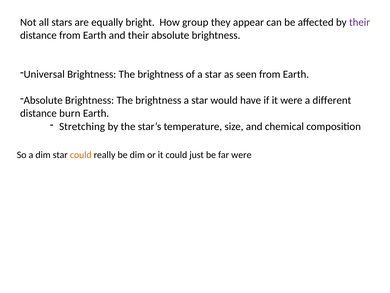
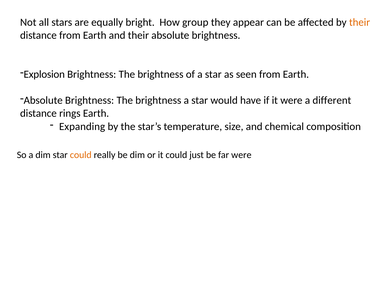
their at (360, 22) colour: purple -> orange
Universal: Universal -> Explosion
burn: burn -> rings
Stretching: Stretching -> Expanding
